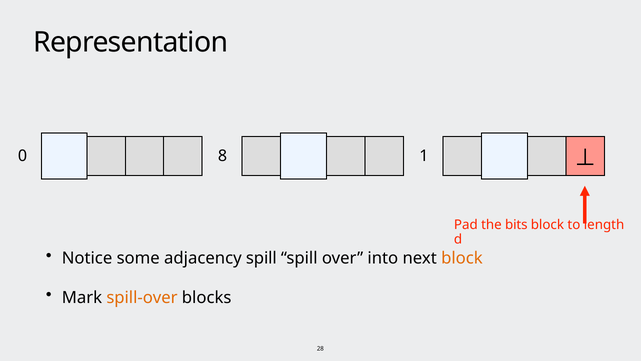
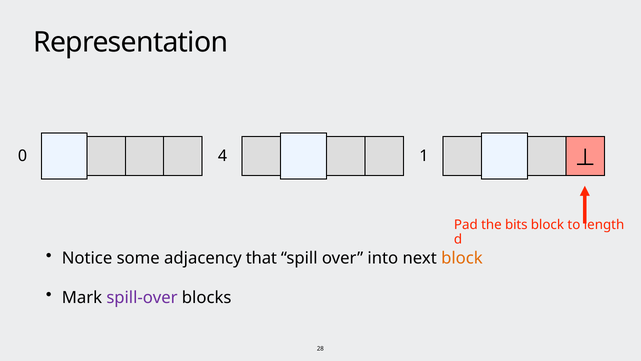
8: 8 -> 4
adjacency spill: spill -> that
spill-over colour: orange -> purple
